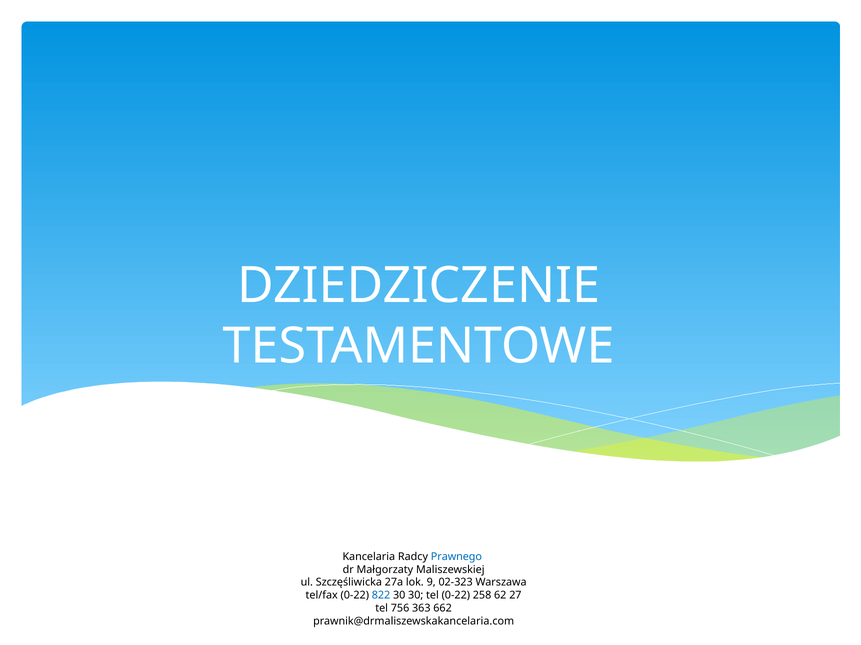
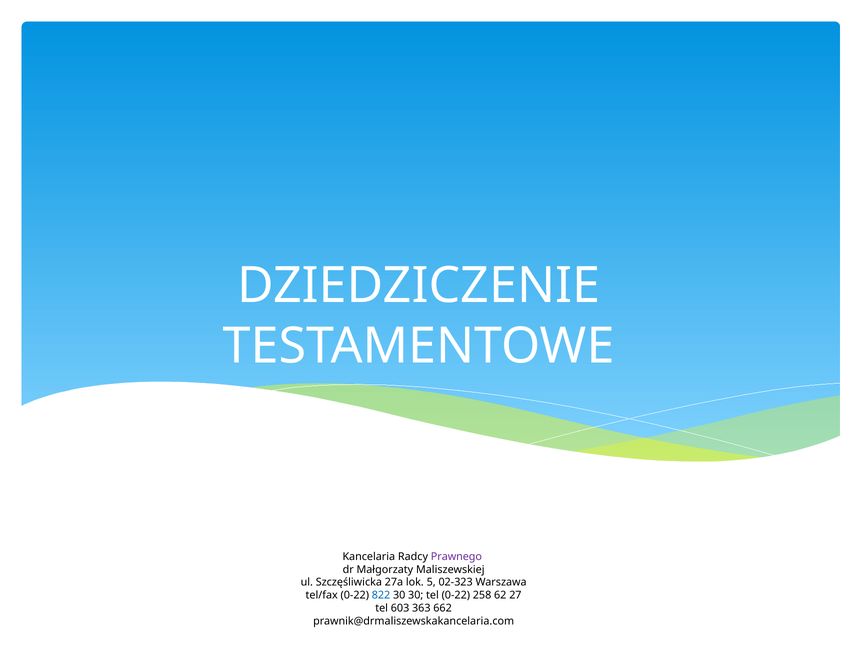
Prawnego colour: blue -> purple
9: 9 -> 5
756: 756 -> 603
